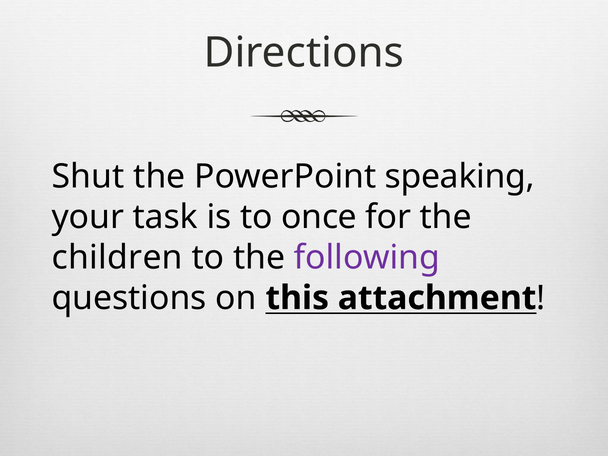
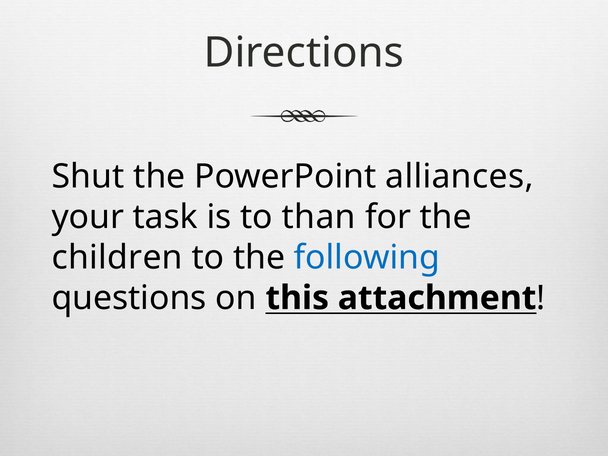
speaking: speaking -> alliances
once: once -> than
following colour: purple -> blue
